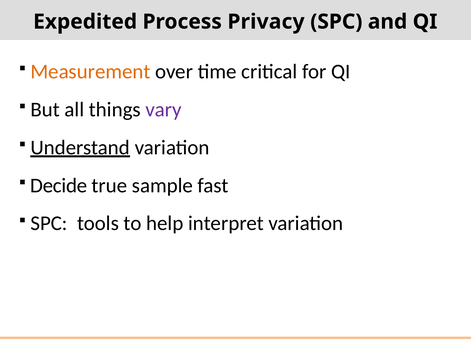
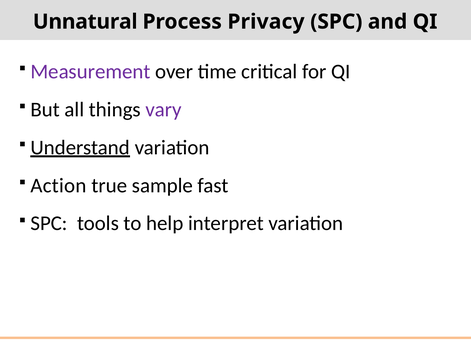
Expedited: Expedited -> Unnatural
Measurement colour: orange -> purple
Decide: Decide -> Action
